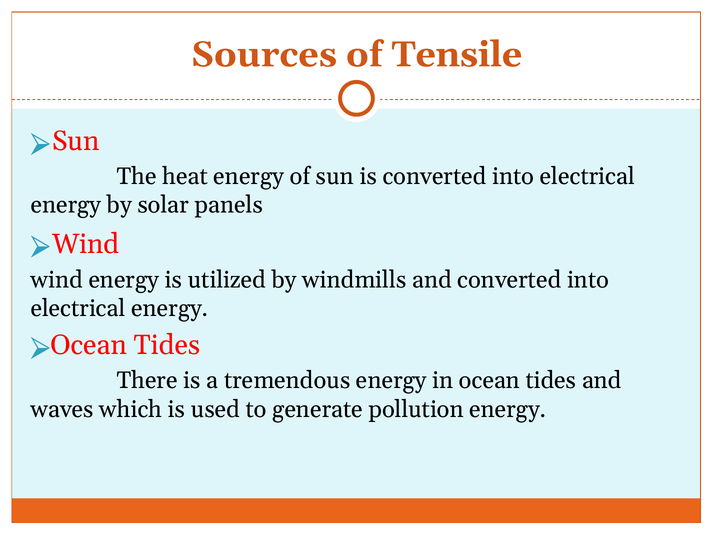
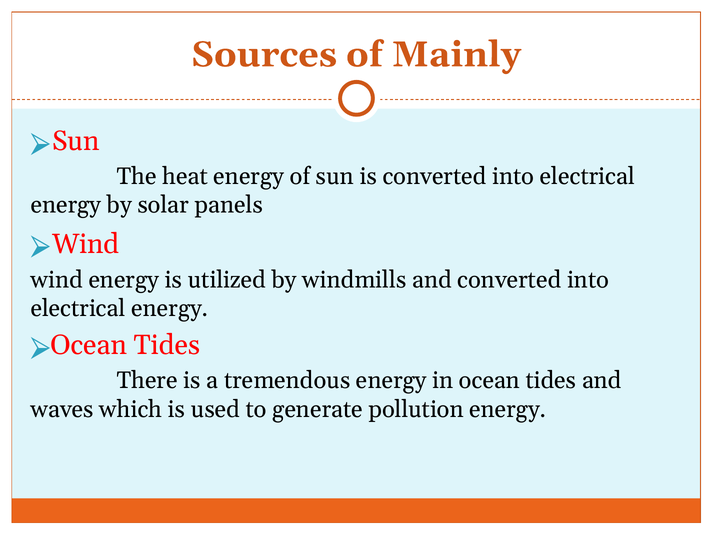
Tensile: Tensile -> Mainly
